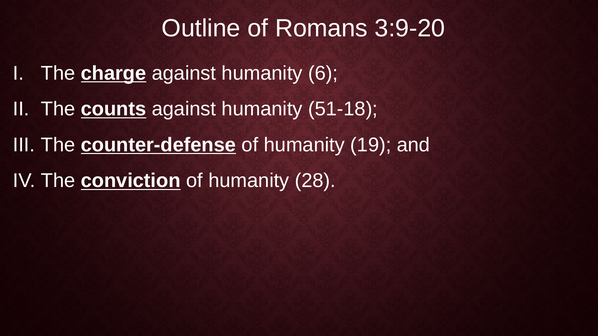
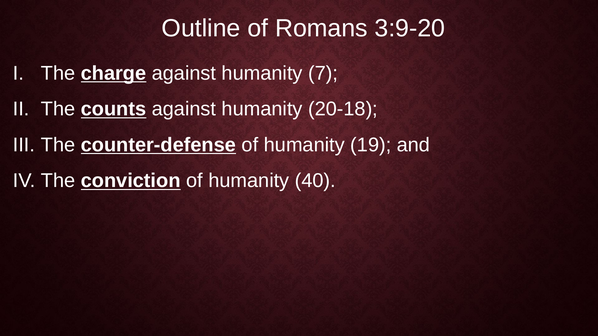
6: 6 -> 7
51-18: 51-18 -> 20-18
28: 28 -> 40
